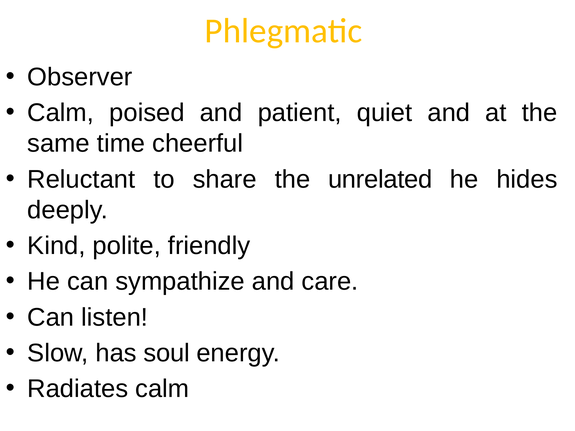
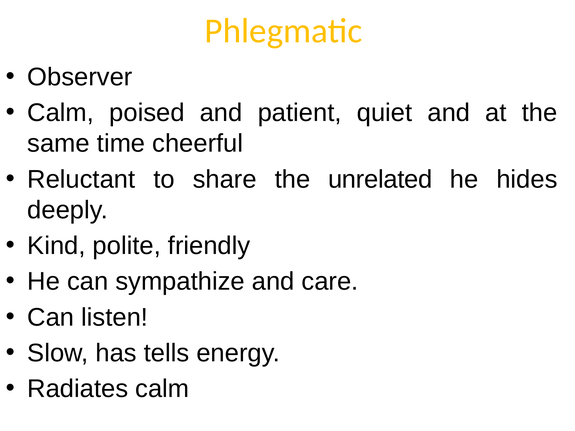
soul: soul -> tells
